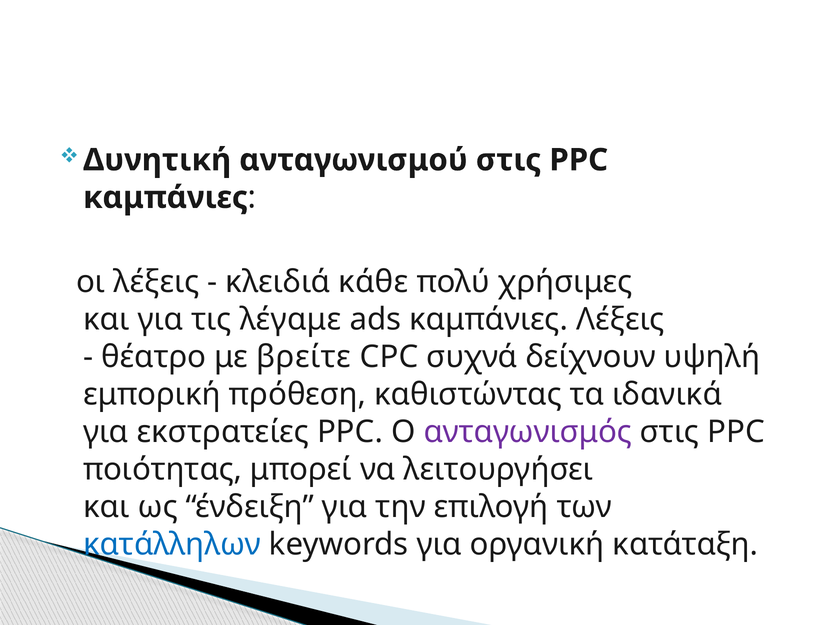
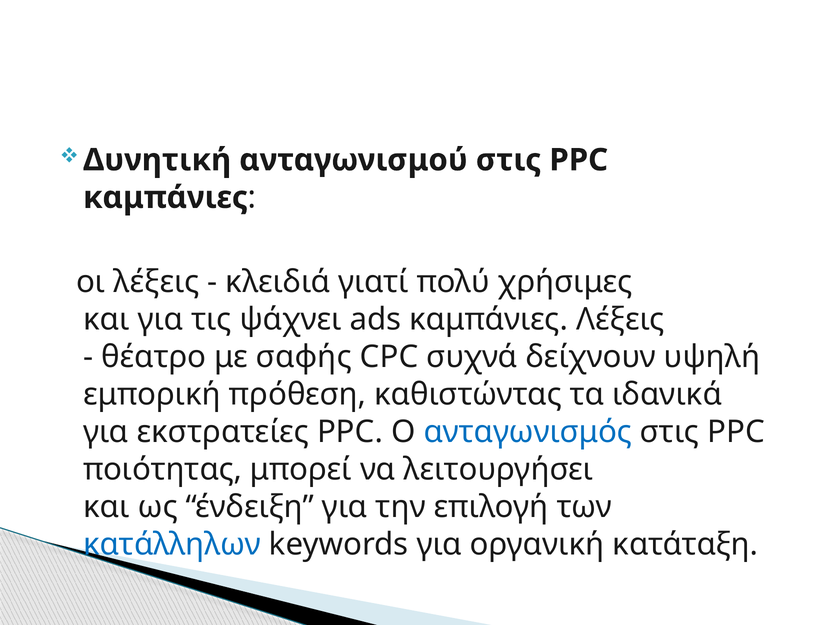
κάθε: κάθε -> γιατί
λέγαμε: λέγαμε -> ψάχνει
βρείτε: βρείτε -> σαφής
ανταγωνισμός colour: purple -> blue
